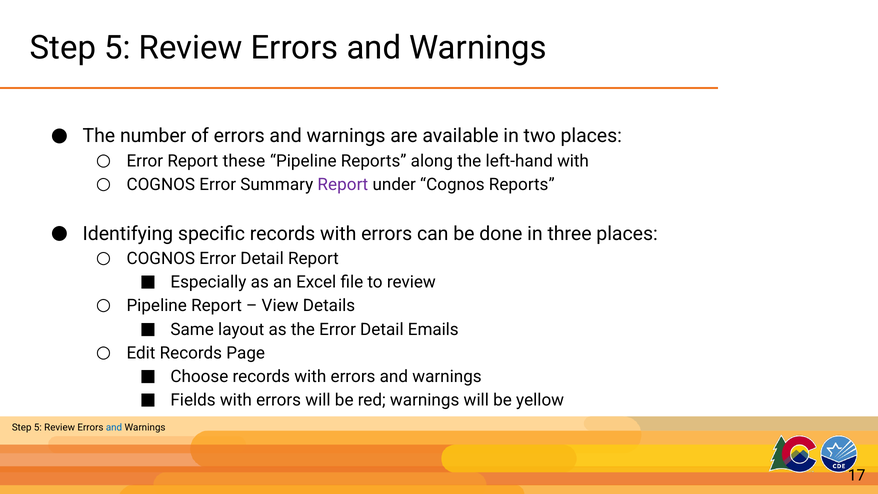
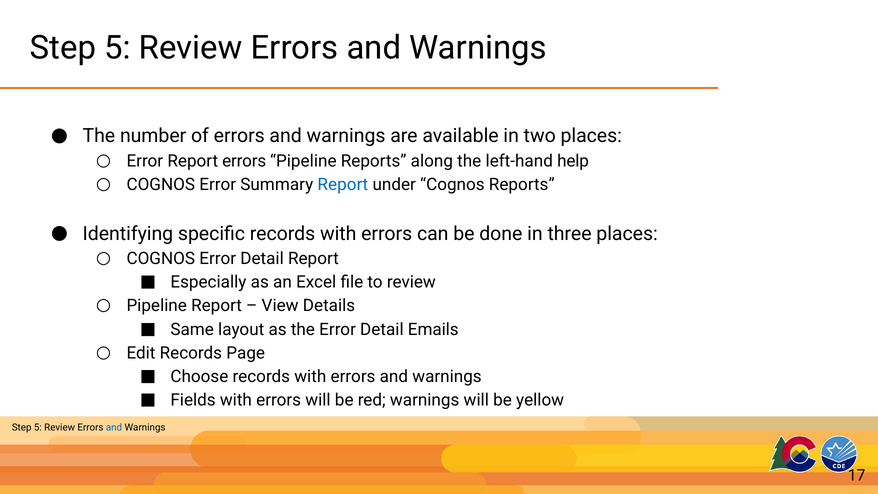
Report these: these -> errors
left-hand with: with -> help
Report at (343, 184) colour: purple -> blue
